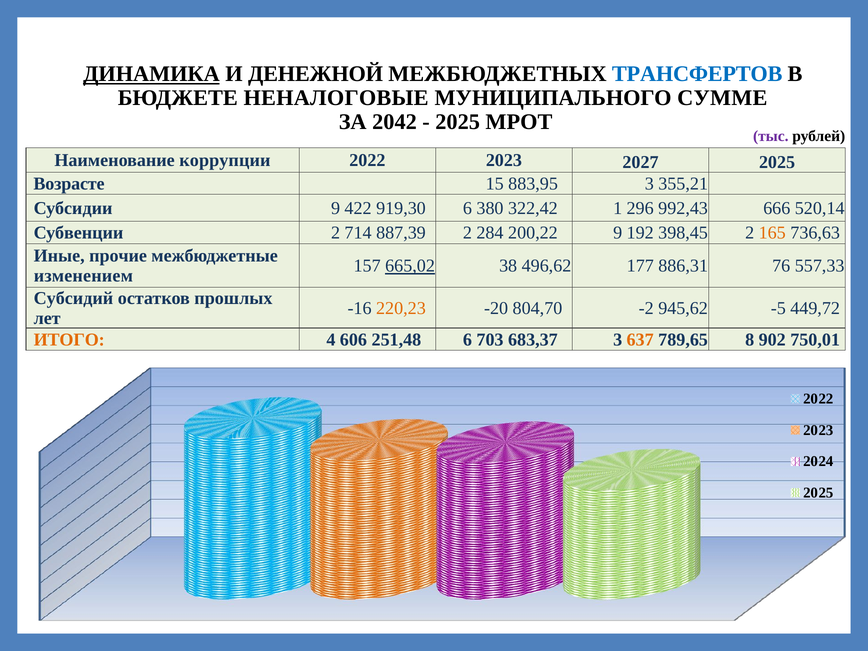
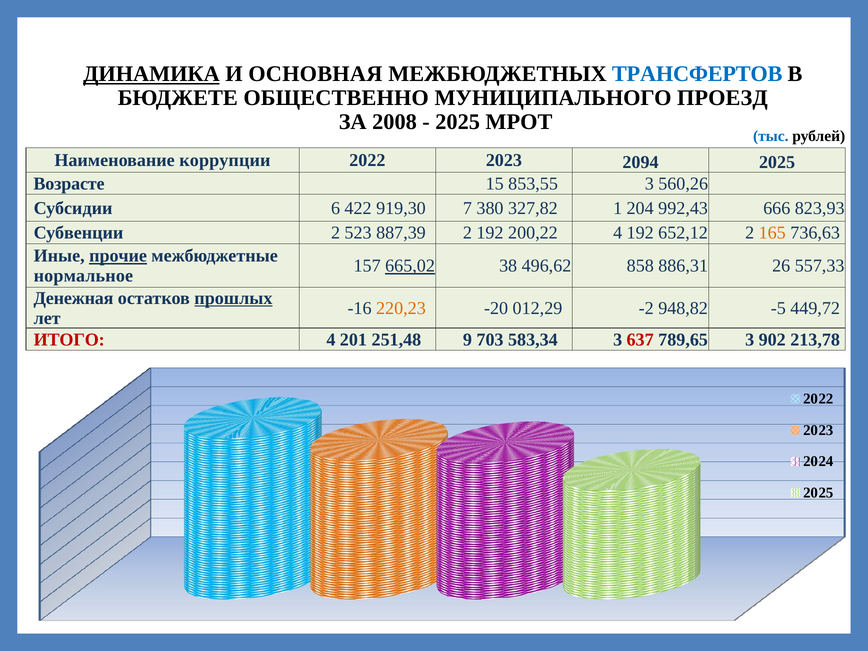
ДЕНЕЖНОЙ: ДЕНЕЖНОЙ -> ОСНОВНАЯ
НЕНАЛОГОВЫЕ: НЕНАЛОГОВЫЕ -> ОБЩЕСТВЕННО
СУММЕ: СУММЕ -> ПРОЕЗД
2042: 2042 -> 2008
тыс colour: purple -> blue
2027: 2027 -> 2094
883,95: 883,95 -> 853,55
355,21: 355,21 -> 560,26
Субсидии 9: 9 -> 6
919,30 6: 6 -> 7
322,42: 322,42 -> 327,82
296: 296 -> 204
520,14: 520,14 -> 823,93
714: 714 -> 523
2 284: 284 -> 192
200,22 9: 9 -> 4
398,45: 398,45 -> 652,12
прочие underline: none -> present
177: 177 -> 858
76: 76 -> 26
изменением: изменением -> нормальное
Субсидий: Субсидий -> Денежная
прошлых underline: none -> present
804,70: 804,70 -> 012,29
945,62: 945,62 -> 948,82
ИТОГО colour: orange -> red
606: 606 -> 201
251,48 6: 6 -> 9
683,37: 683,37 -> 583,34
637 colour: orange -> red
789,65 8: 8 -> 3
750,01: 750,01 -> 213,78
